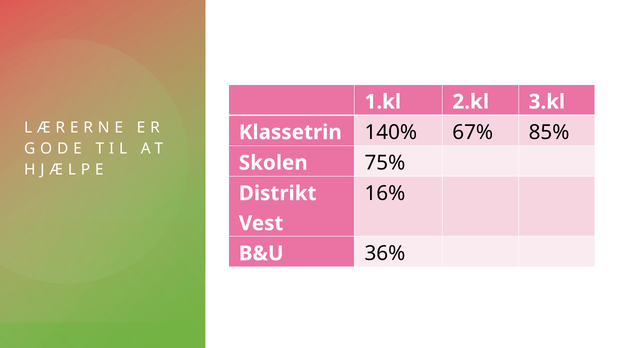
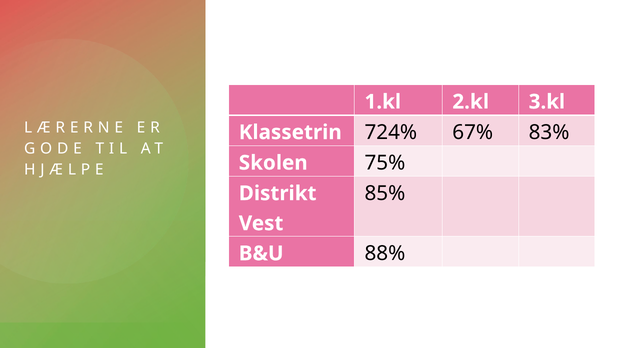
140%: 140% -> 724%
85%: 85% -> 83%
16%: 16% -> 85%
36%: 36% -> 88%
